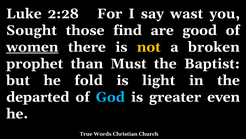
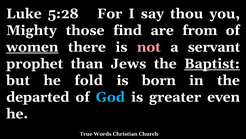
2:28: 2:28 -> 5:28
wast: wast -> thou
Sought: Sought -> Mighty
good: good -> from
not colour: yellow -> pink
broken: broken -> servant
Must: Must -> Jews
Baptist underline: none -> present
light: light -> born
